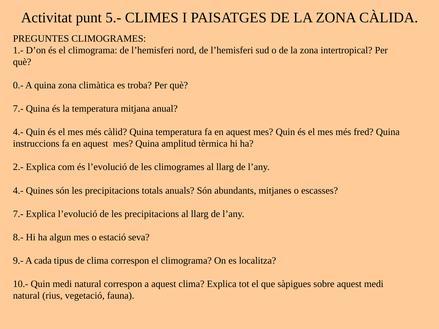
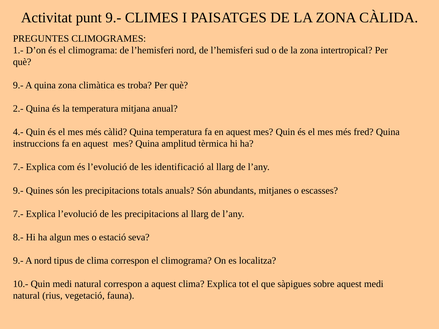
punt 5.-: 5.- -> 9.-
0.- at (18, 85): 0.- -> 9.-
7.- at (18, 109): 7.- -> 2.-
2.- at (18, 167): 2.- -> 7.-
les climogrames: climogrames -> identificació
4.- at (18, 191): 4.- -> 9.-
A cada: cada -> nord
